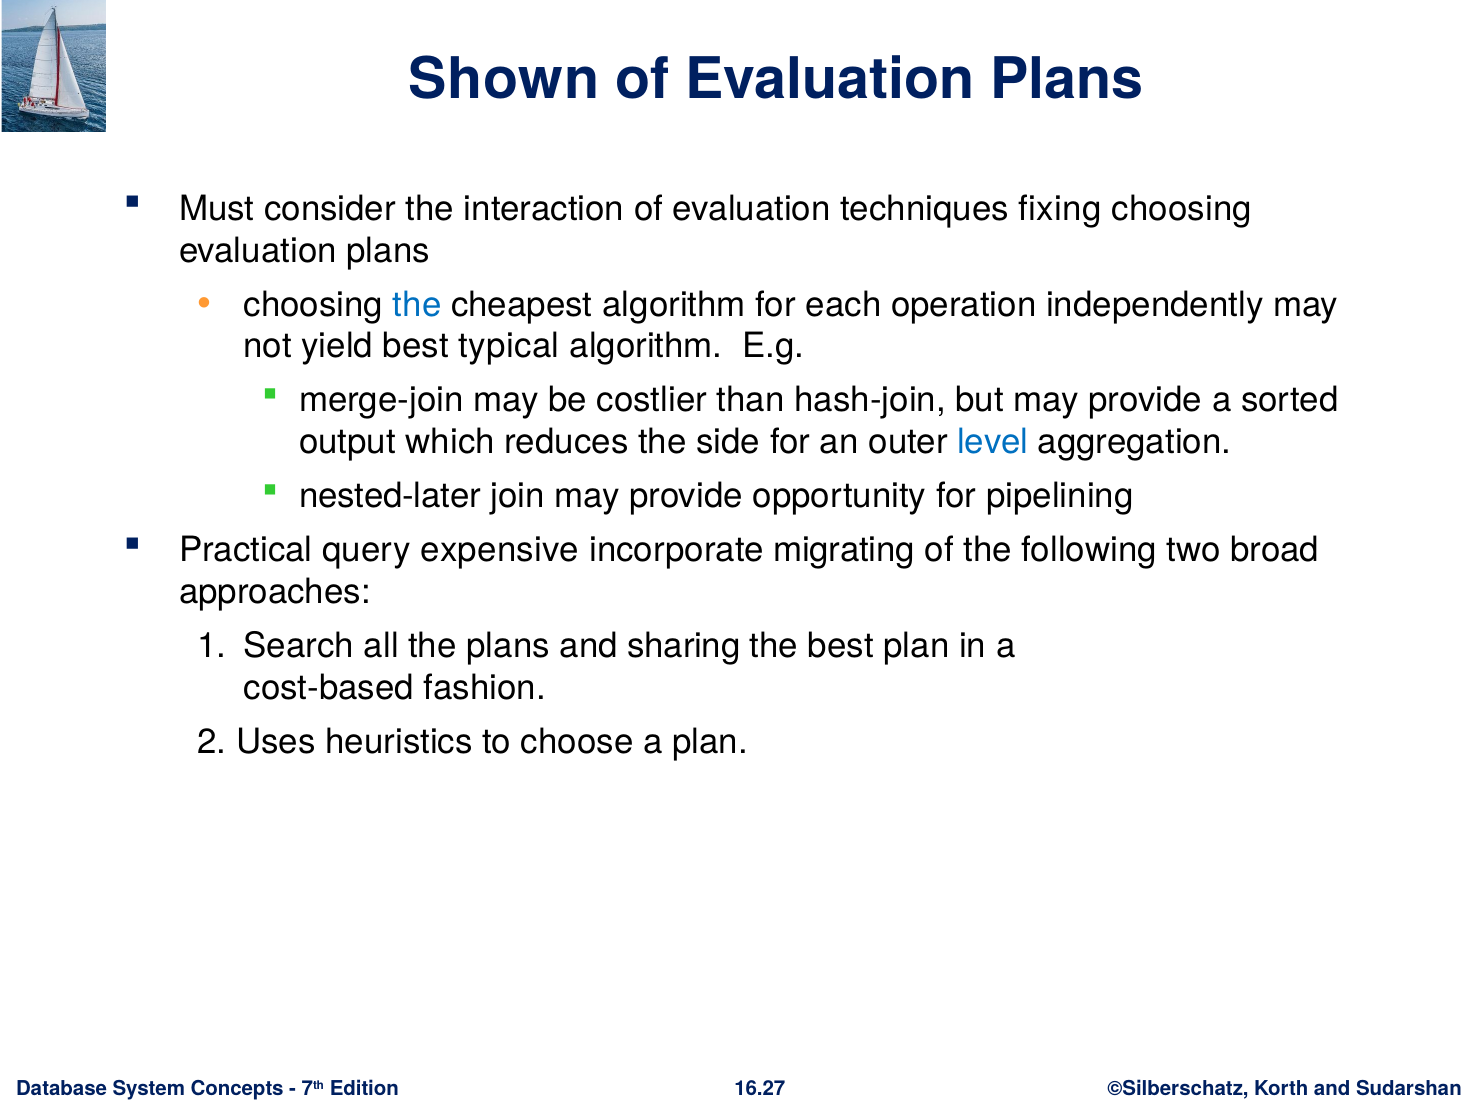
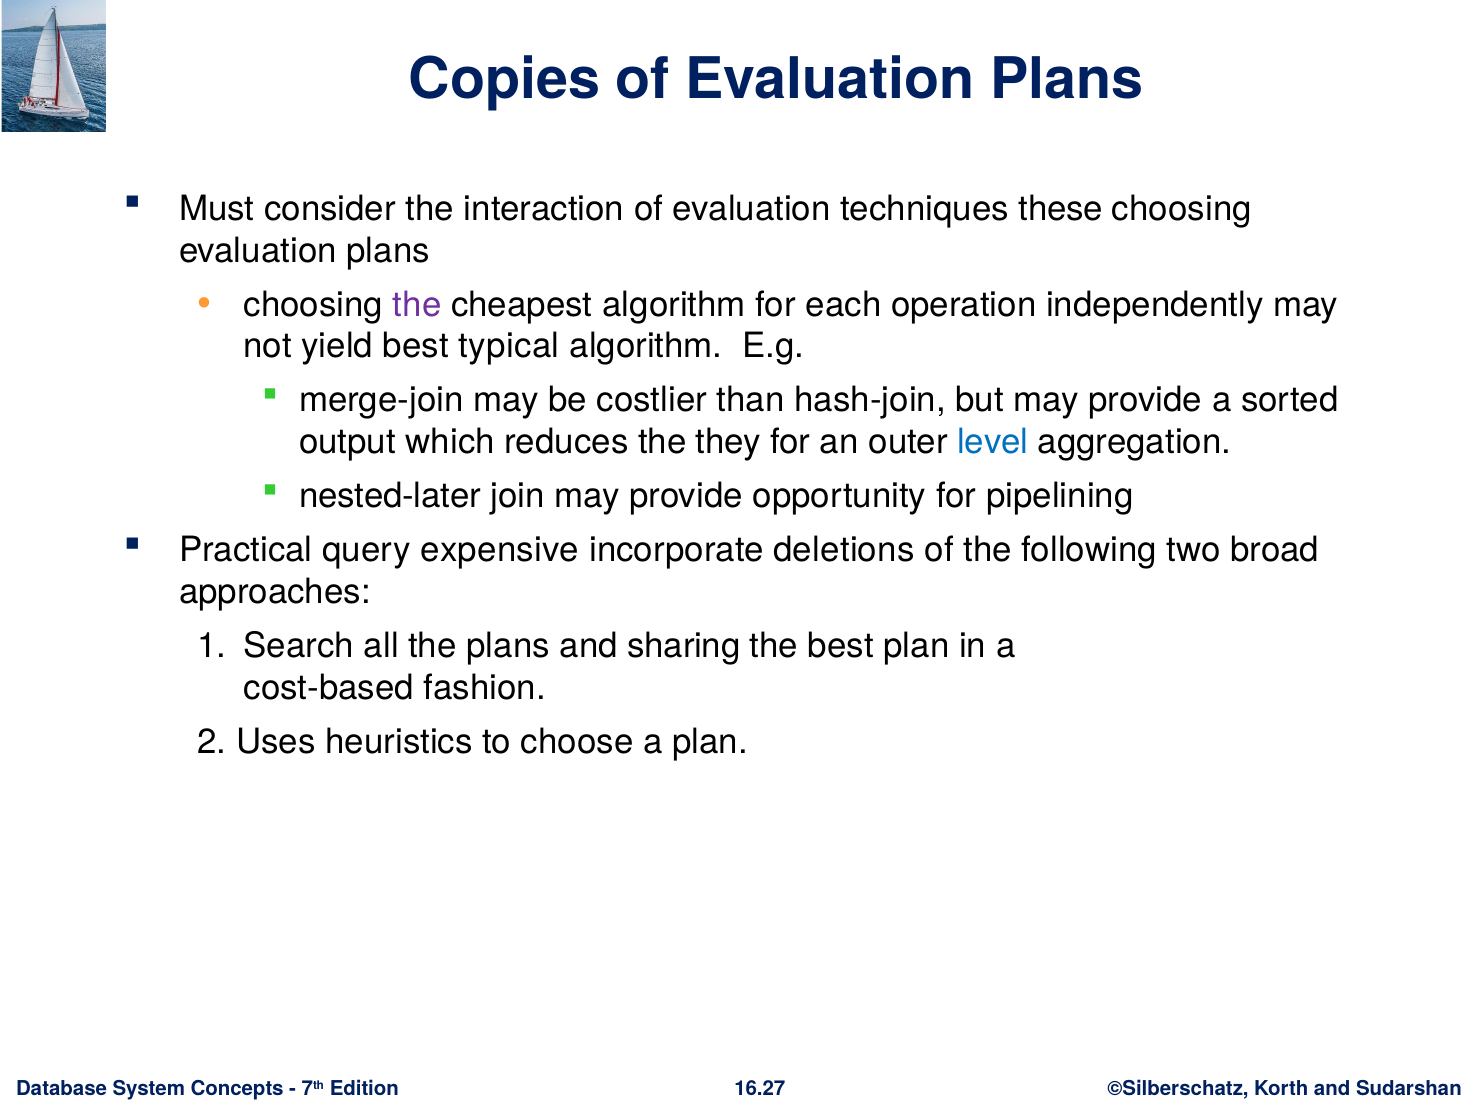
Shown: Shown -> Copies
fixing: fixing -> these
the at (417, 305) colour: blue -> purple
side: side -> they
migrating: migrating -> deletions
